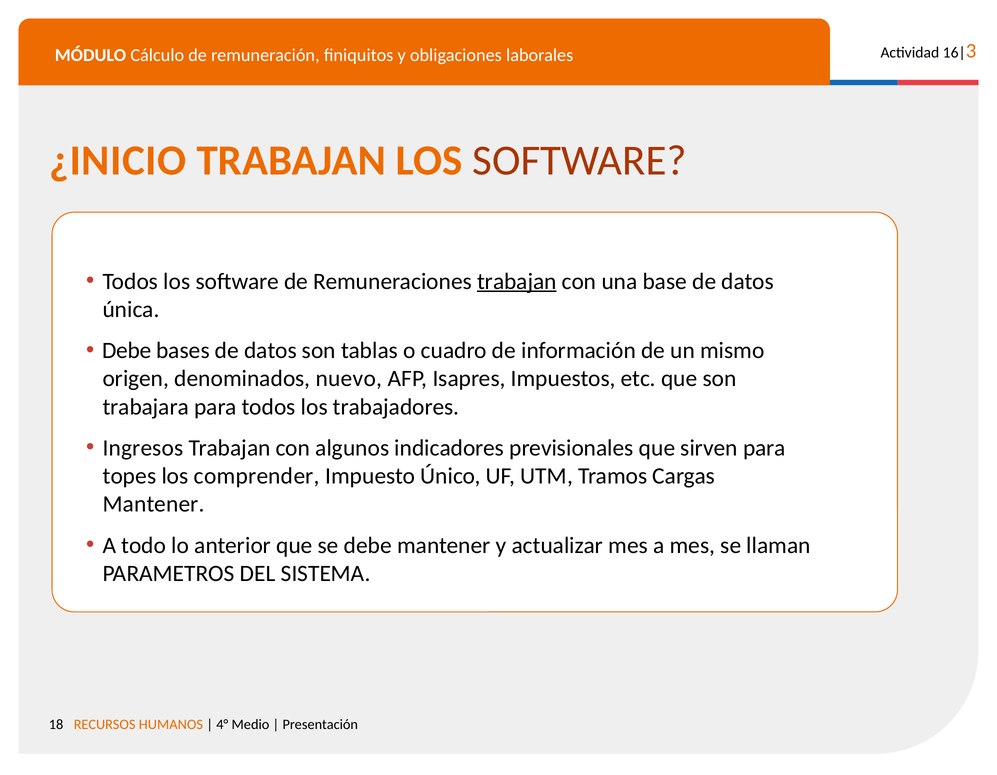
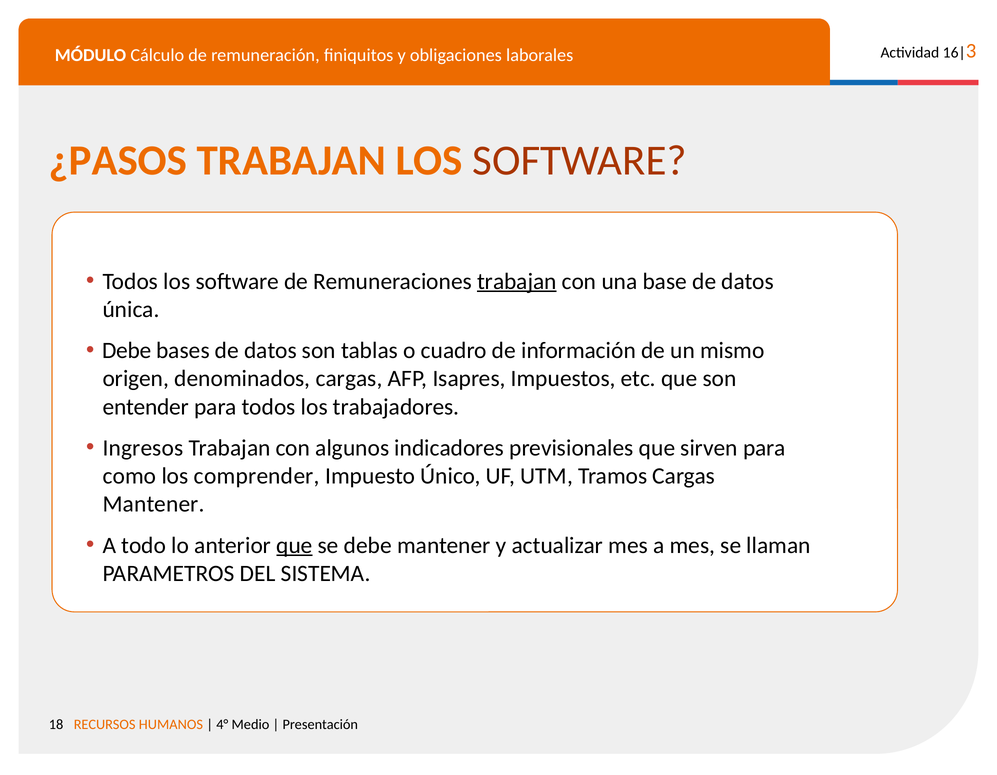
¿INICIO: ¿INICIO -> ¿PASOS
denominados nuevo: nuevo -> cargas
trabajara: trabajara -> entender
topes: topes -> como
que at (294, 546) underline: none -> present
